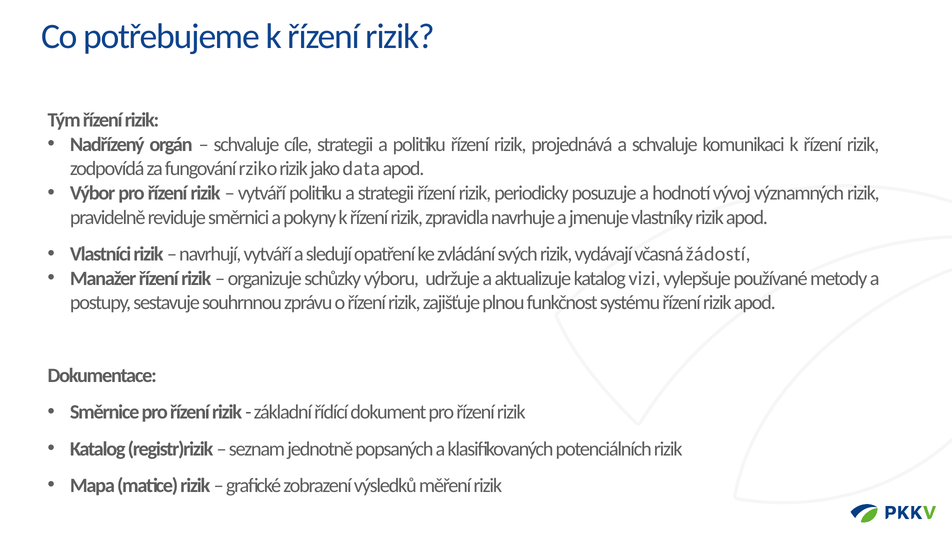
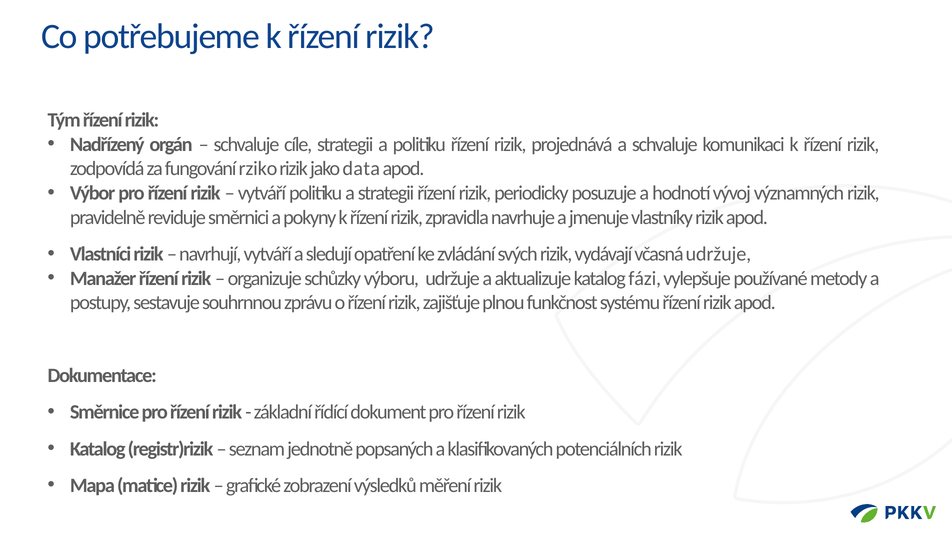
včasná žádostí: žádostí -> udržuje
vizi: vizi -> fázi
